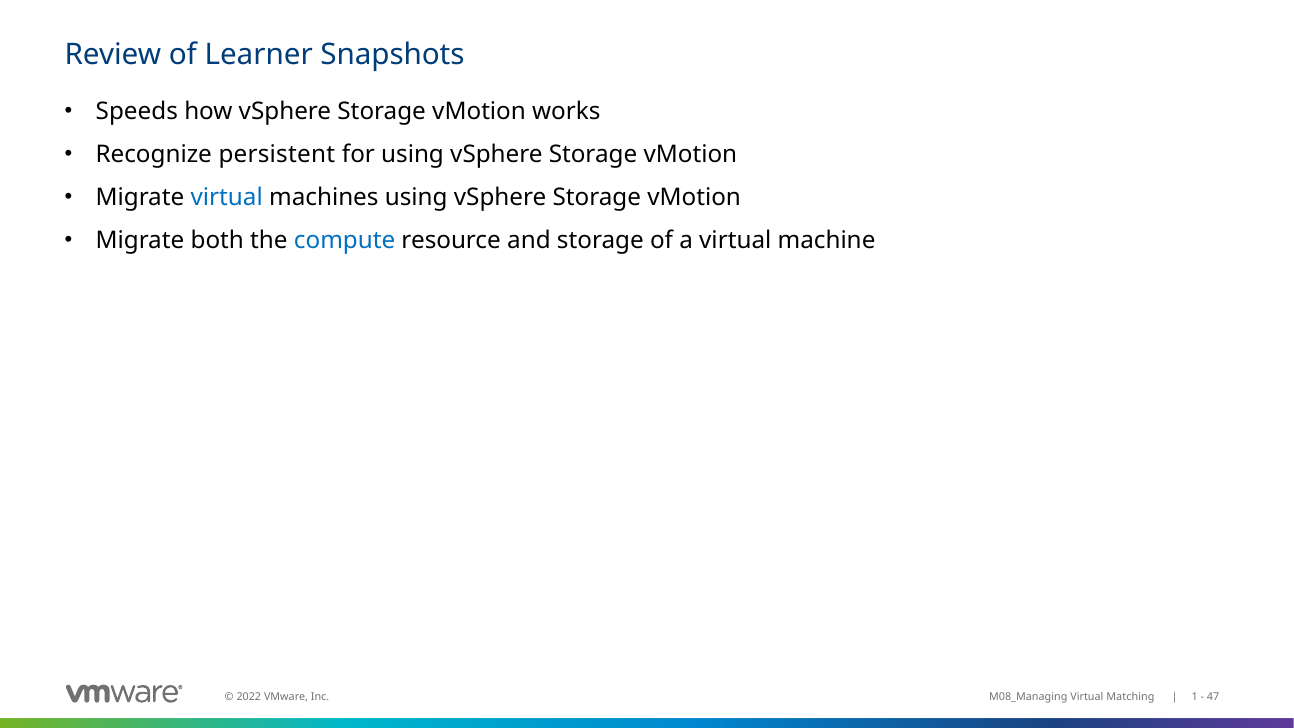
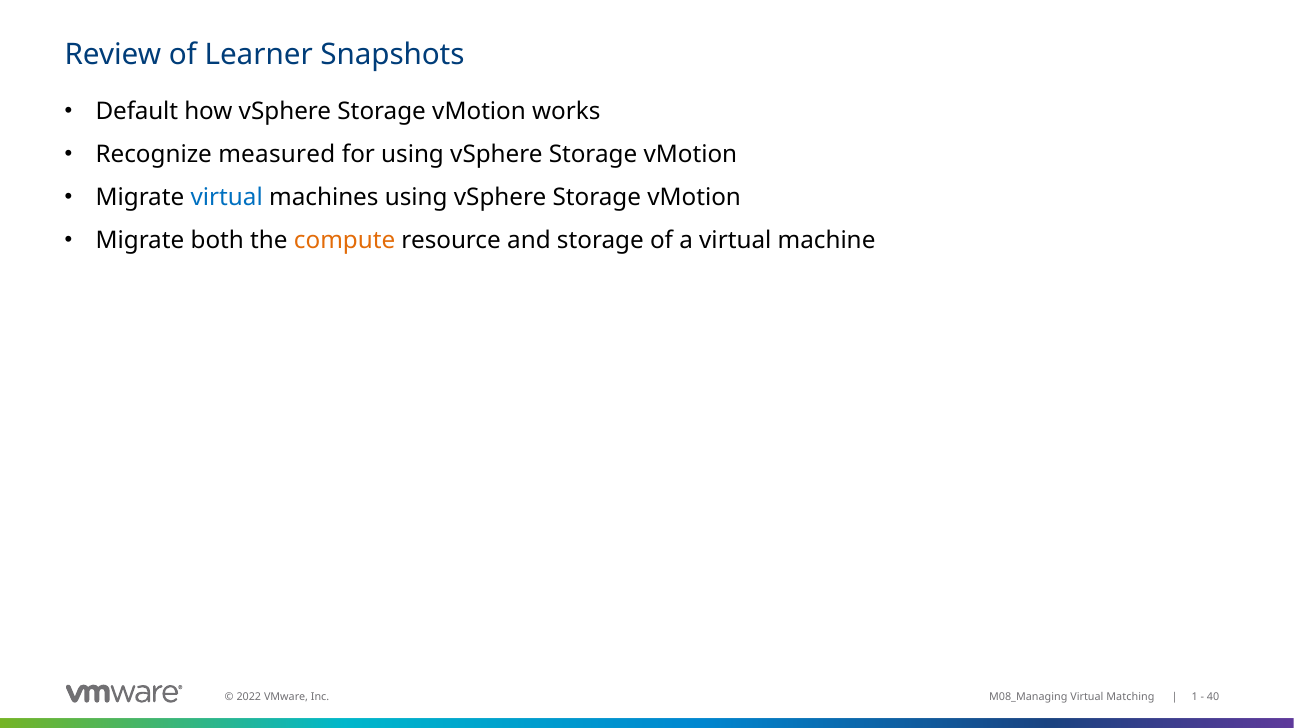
Speeds: Speeds -> Default
persistent: persistent -> measured
compute colour: blue -> orange
47: 47 -> 40
